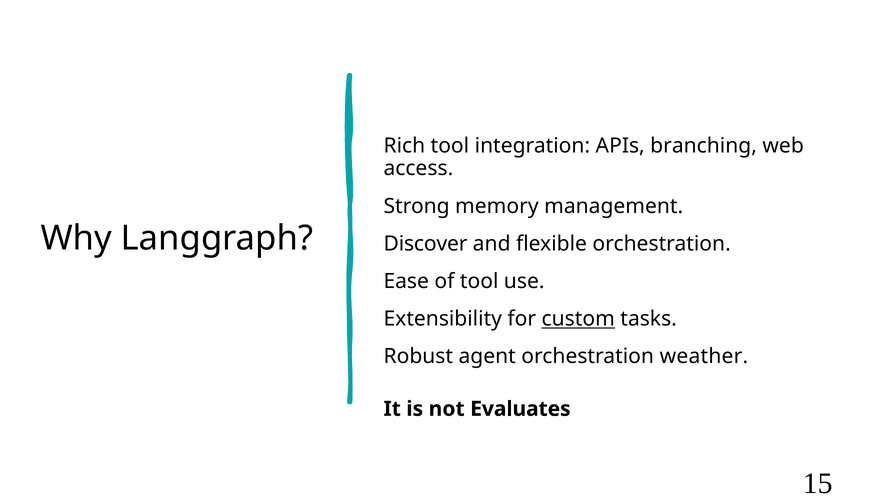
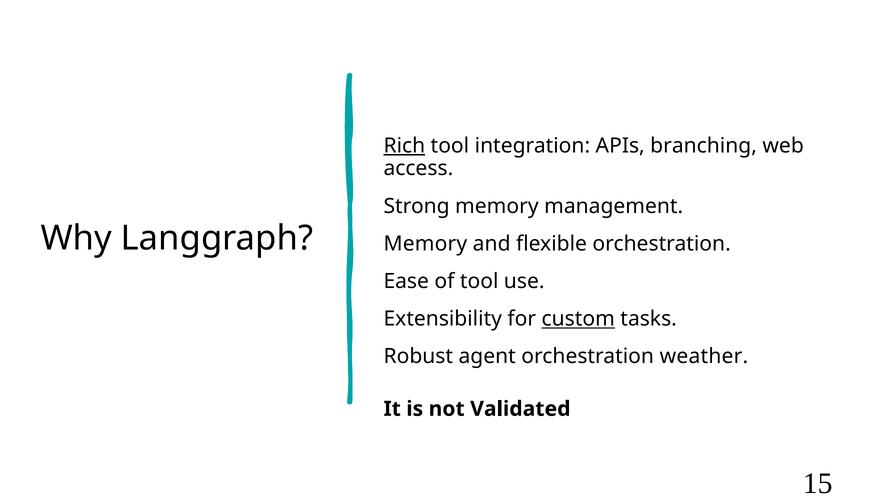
Rich underline: none -> present
Discover at (426, 244): Discover -> Memory
Evaluates: Evaluates -> Validated
